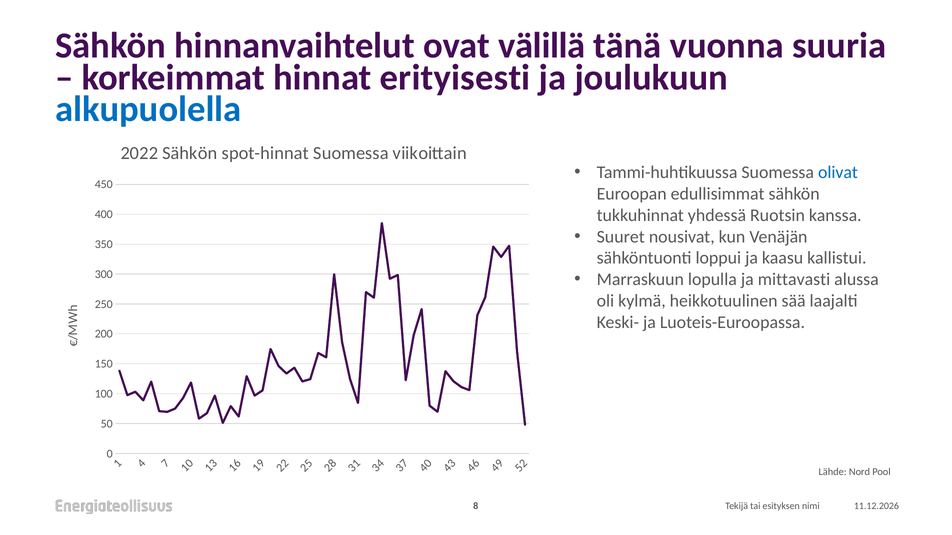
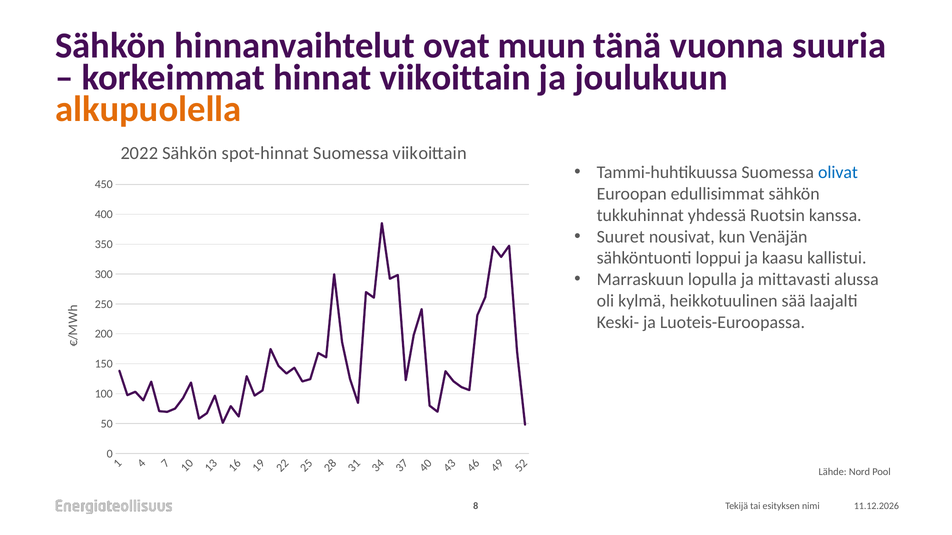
välillä: välillä -> muun
hinnat erityisesti: erityisesti -> viikoittain
alkupuolella colour: blue -> orange
